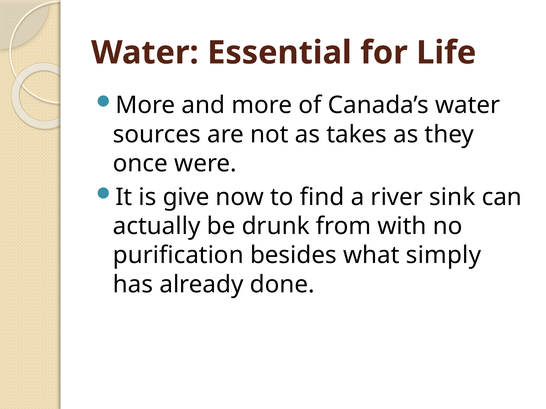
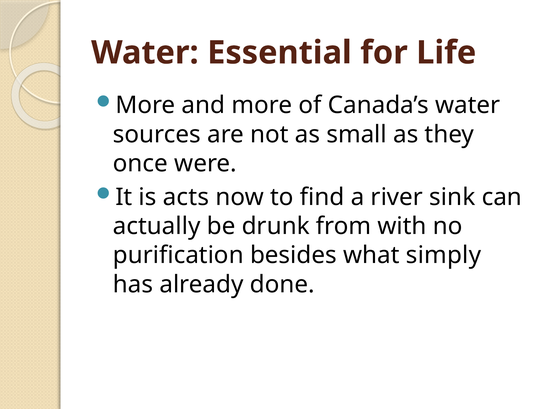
takes: takes -> small
give: give -> acts
